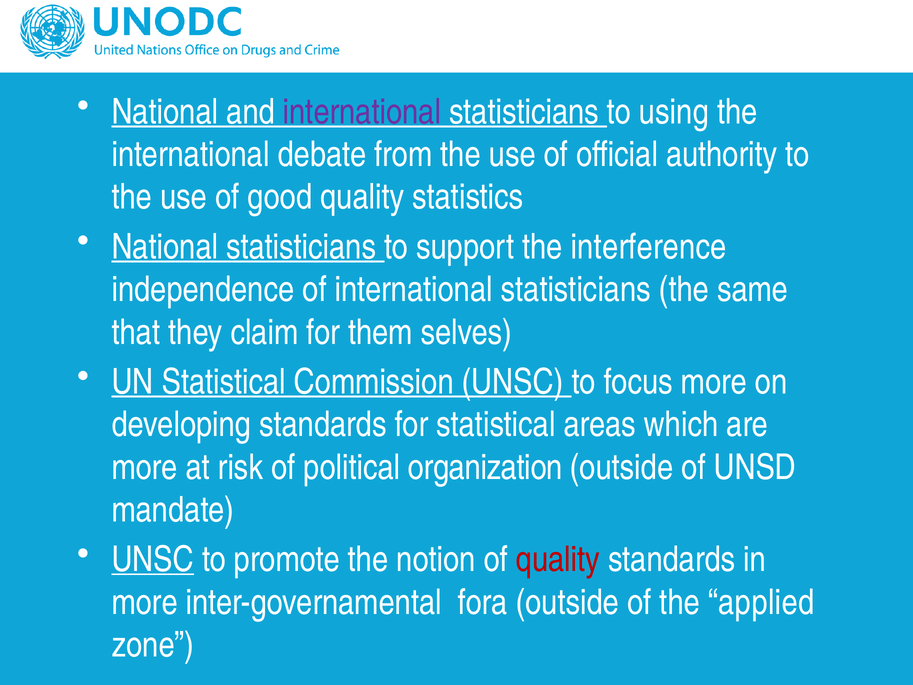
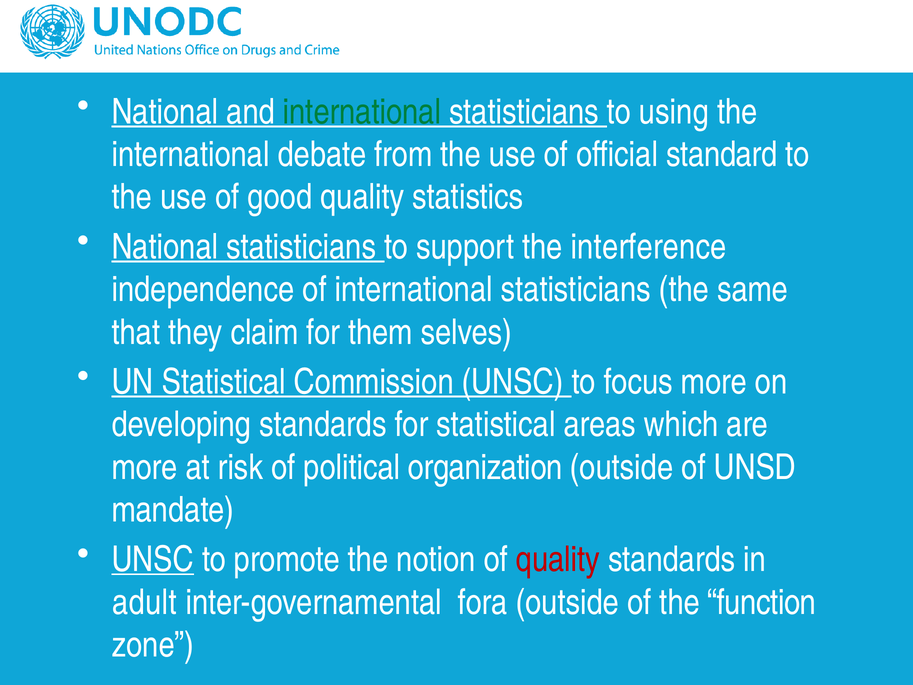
international at (362, 112) colour: purple -> green
authority: authority -> standard
more at (145, 602): more -> adult
applied: applied -> function
